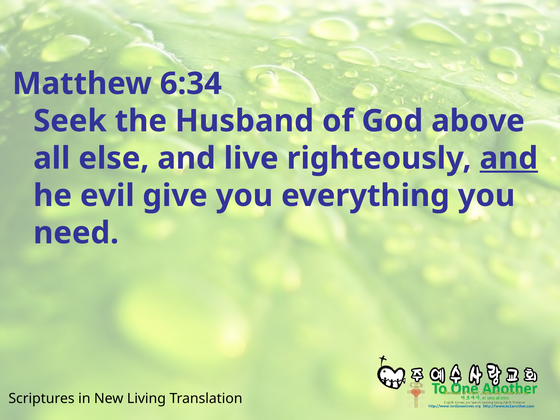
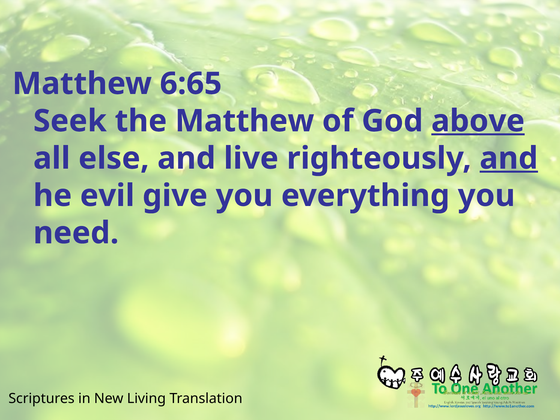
6:34: 6:34 -> 6:65
the Husband: Husband -> Matthew
above underline: none -> present
